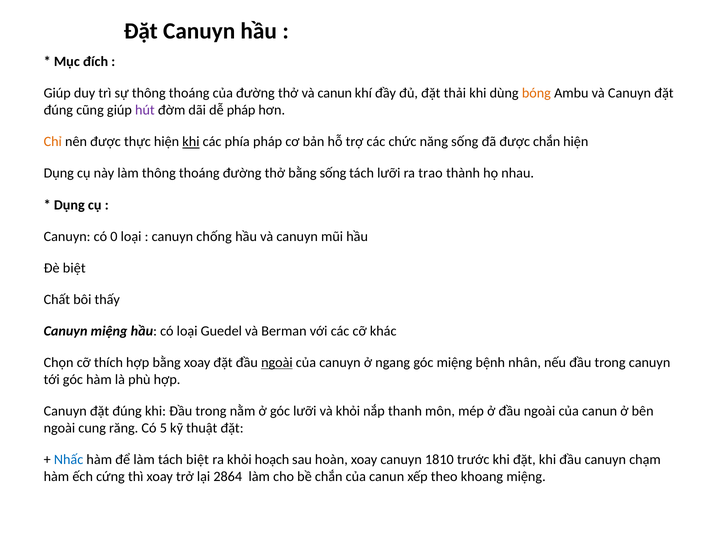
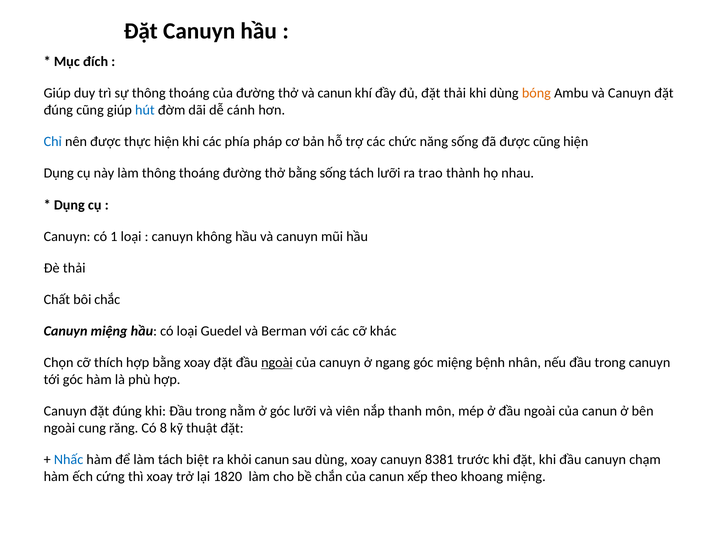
hút colour: purple -> blue
dễ pháp: pháp -> cánh
Chỉ colour: orange -> blue
khi at (191, 142) underline: present -> none
được chắn: chắn -> cũng
0: 0 -> 1
chống: chống -> không
Đè biệt: biệt -> thải
thấy: thấy -> chắc
và khỏi: khỏi -> viên
5: 5 -> 8
khỏi hoạch: hoạch -> canun
sau hoàn: hoàn -> dùng
1810: 1810 -> 8381
2864: 2864 -> 1820
